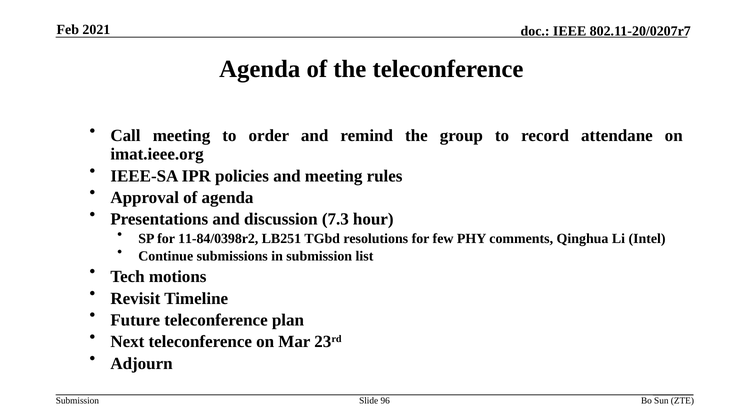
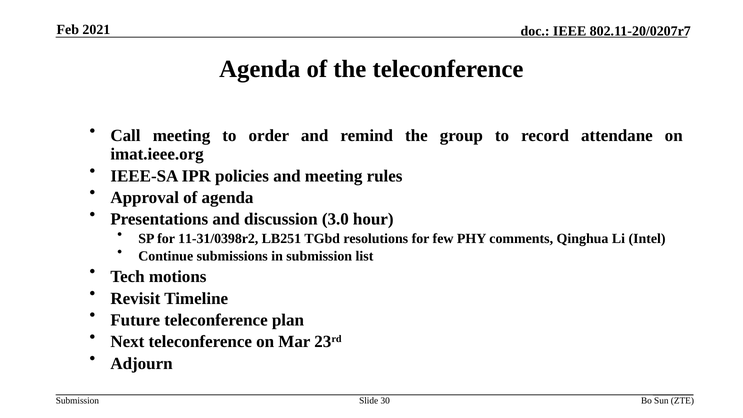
7.3: 7.3 -> 3.0
11-84/0398r2: 11-84/0398r2 -> 11-31/0398r2
96: 96 -> 30
